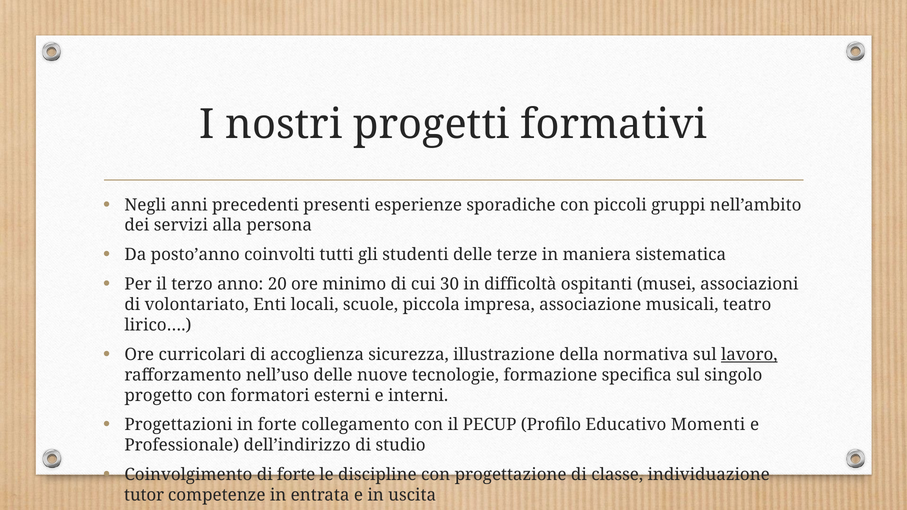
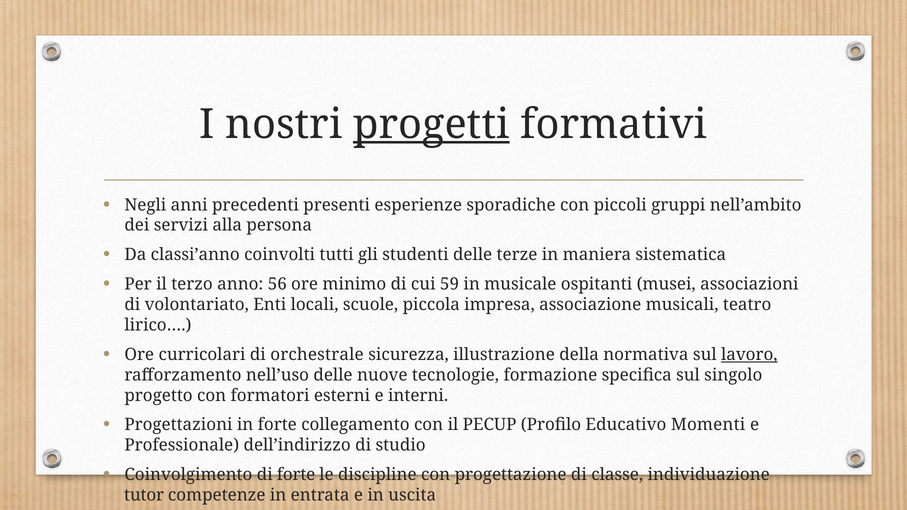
progetti underline: none -> present
posto’anno: posto’anno -> classi’anno
20: 20 -> 56
30: 30 -> 59
difficoltà: difficoltà -> musicale
accoglienza: accoglienza -> orchestrale
